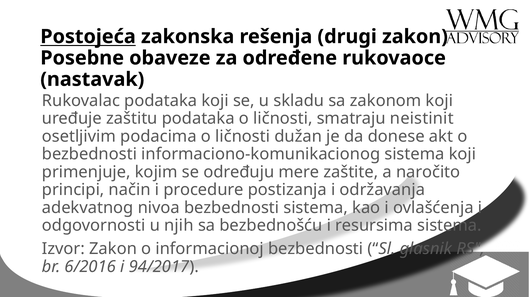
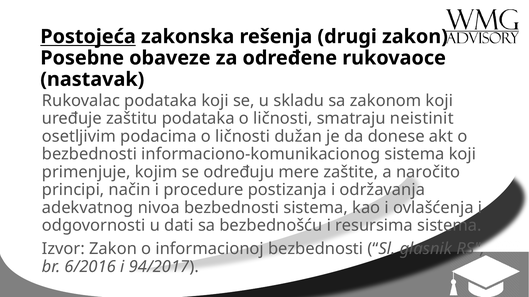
njih: njih -> dati
